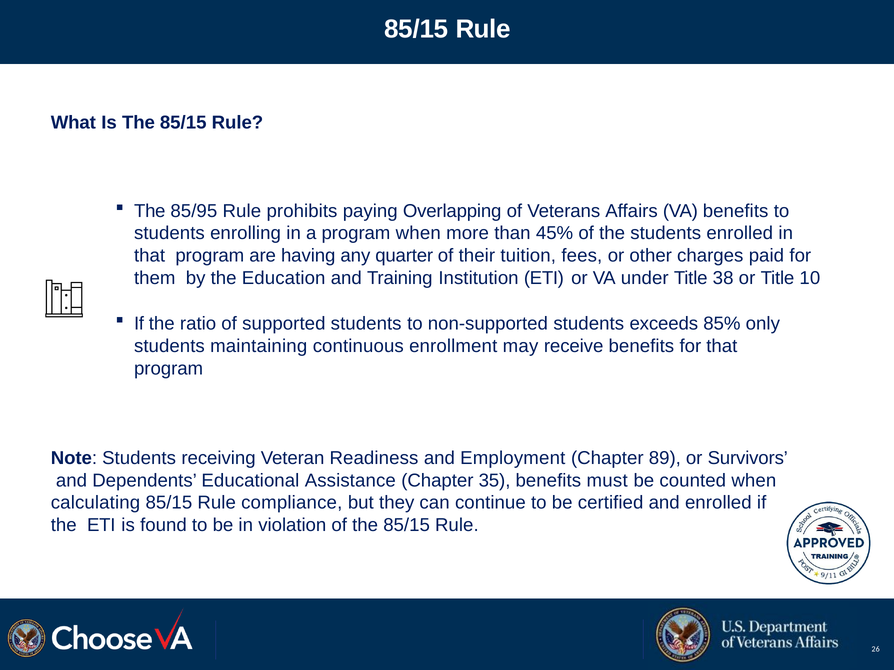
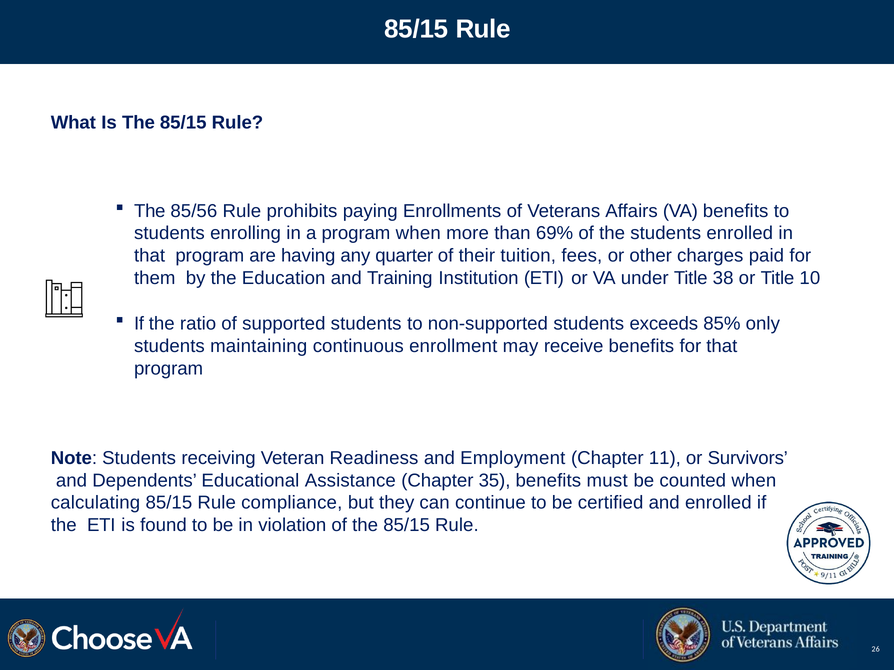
85/95: 85/95 -> 85/56
Overlapping: Overlapping -> Enrollments
45%: 45% -> 69%
89: 89 -> 11
